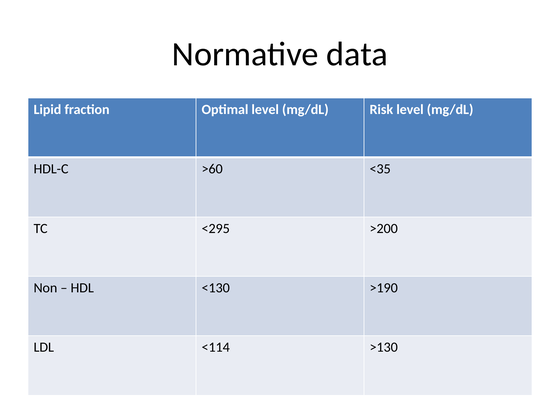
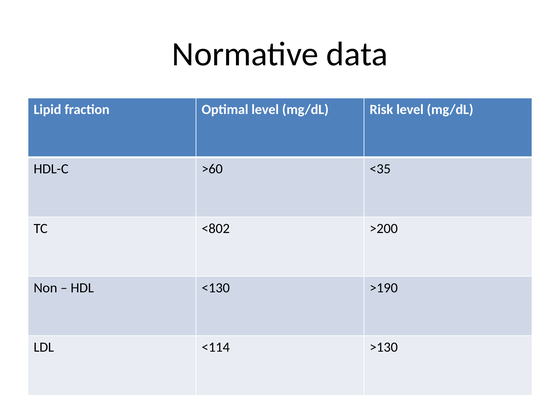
<295: <295 -> <802
